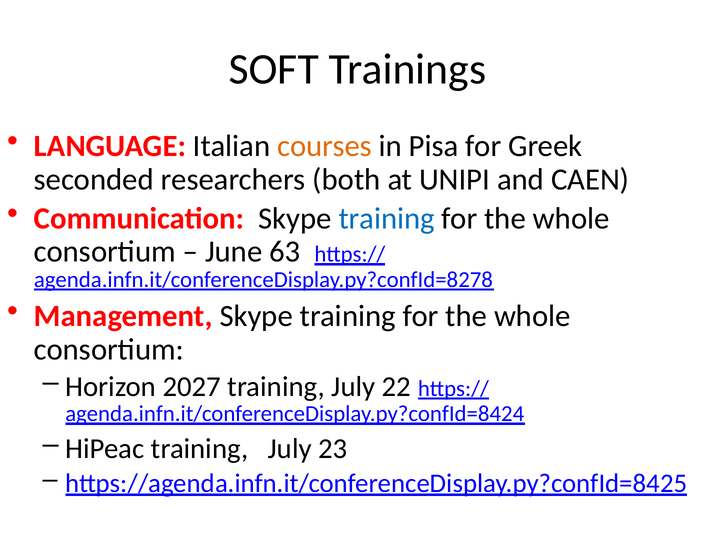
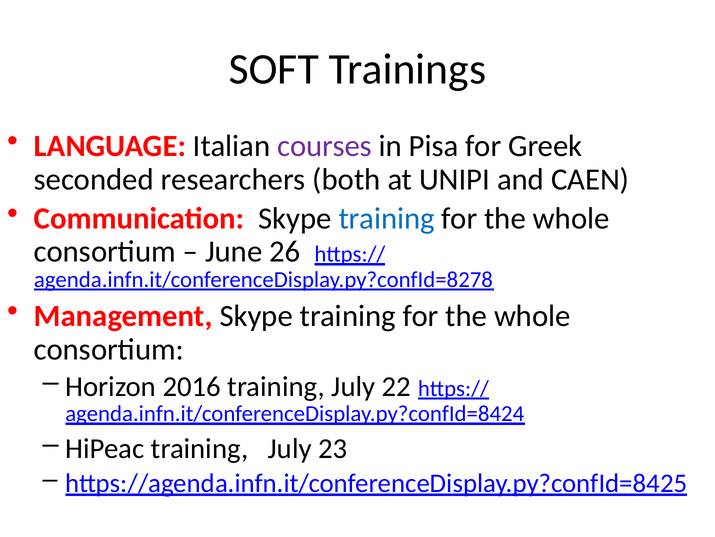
courses colour: orange -> purple
63: 63 -> 26
2027: 2027 -> 2016
